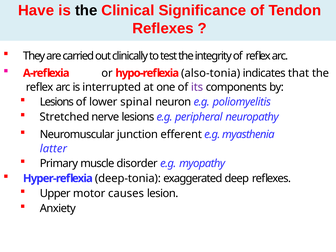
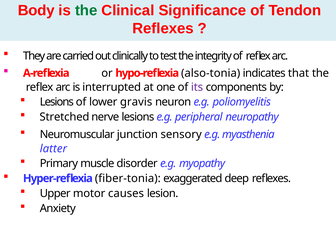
Have: Have -> Body
the at (86, 10) colour: black -> green
spinal: spinal -> gravis
efferent: efferent -> sensory
deep-tonia: deep-tonia -> fiber-tonia
